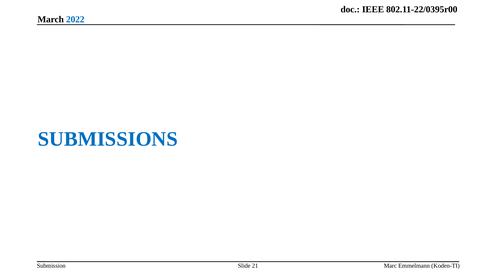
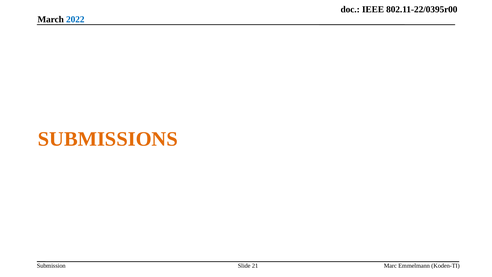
SUBMISSIONS colour: blue -> orange
